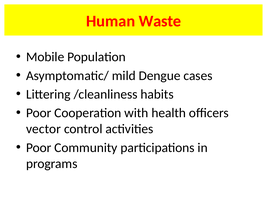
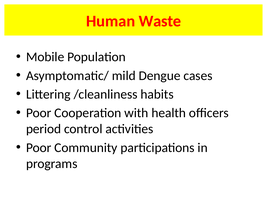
vector: vector -> period
